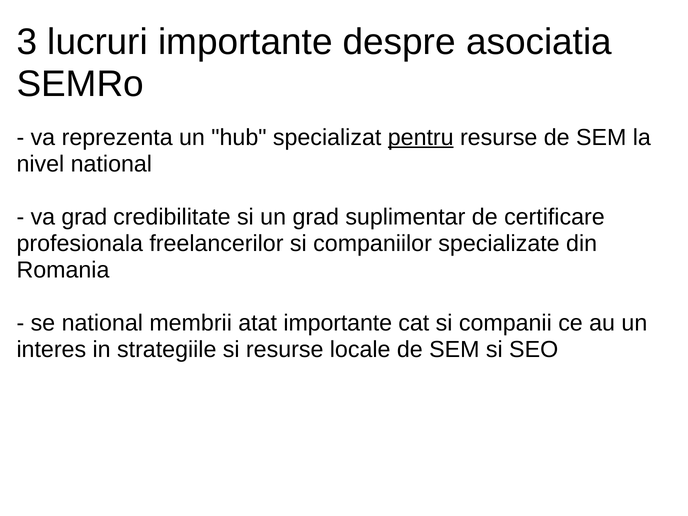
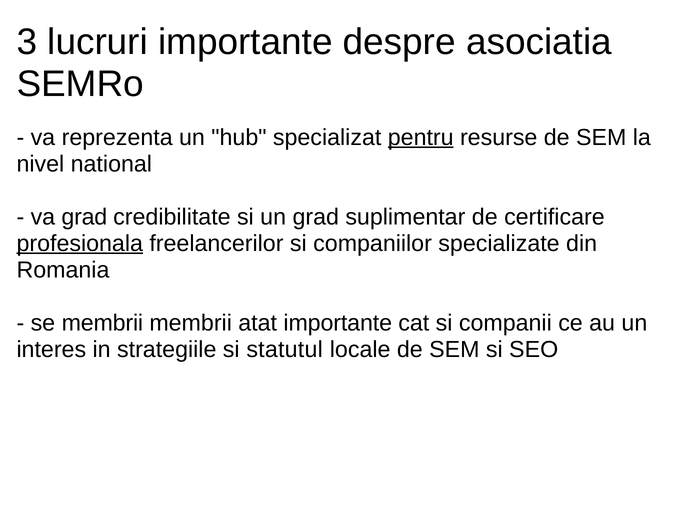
profesionala underline: none -> present
se national: national -> membrii
si resurse: resurse -> statutul
